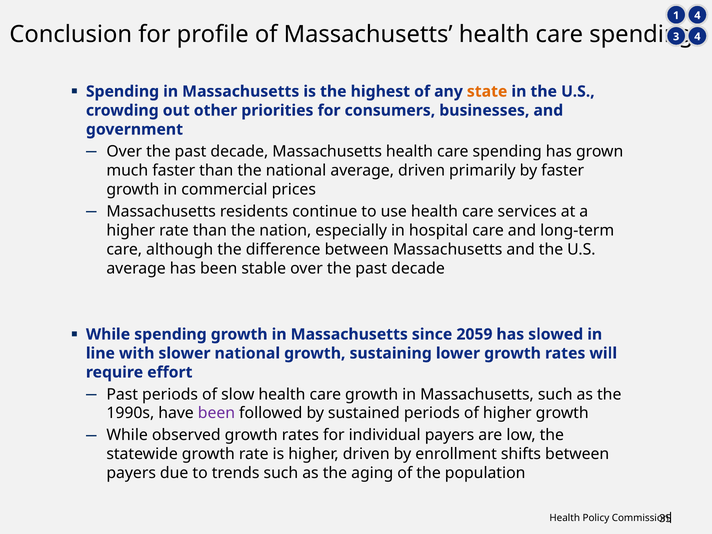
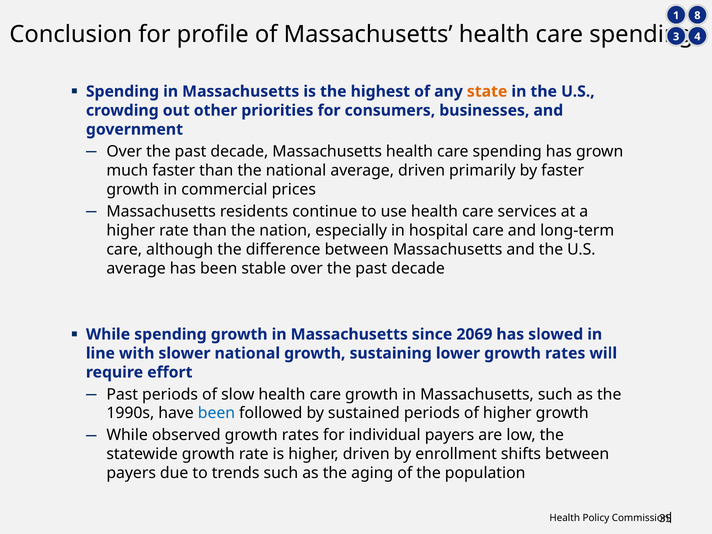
1 4: 4 -> 8
2059: 2059 -> 2069
been at (216, 413) colour: purple -> blue
